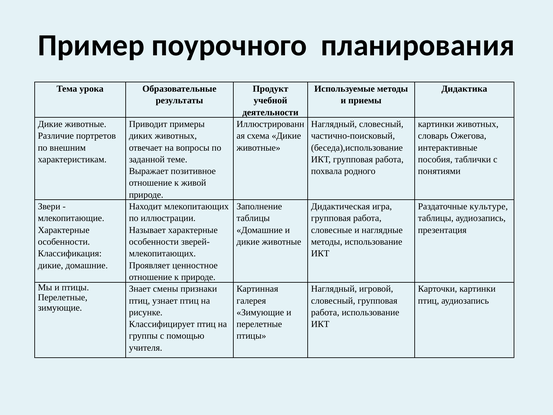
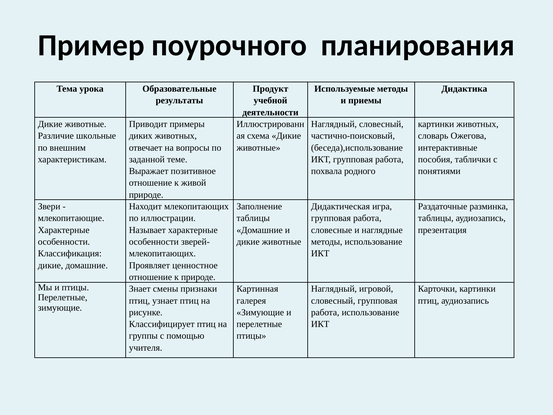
портретов: портретов -> школьные
культуре: культуре -> разминка
